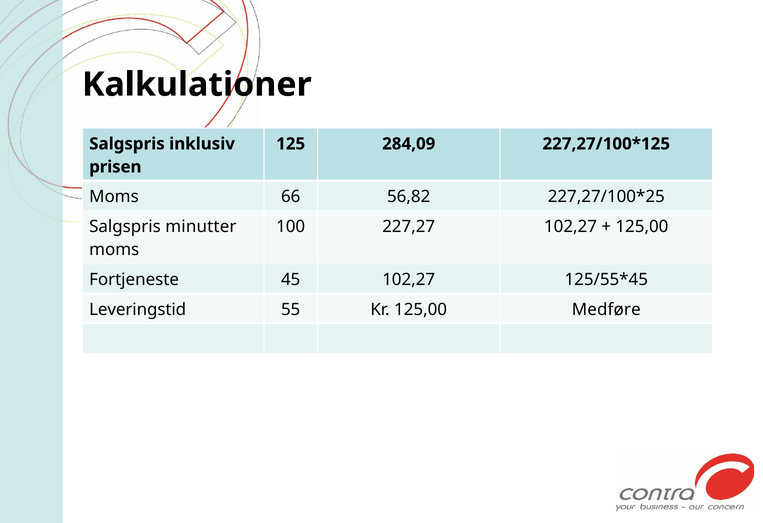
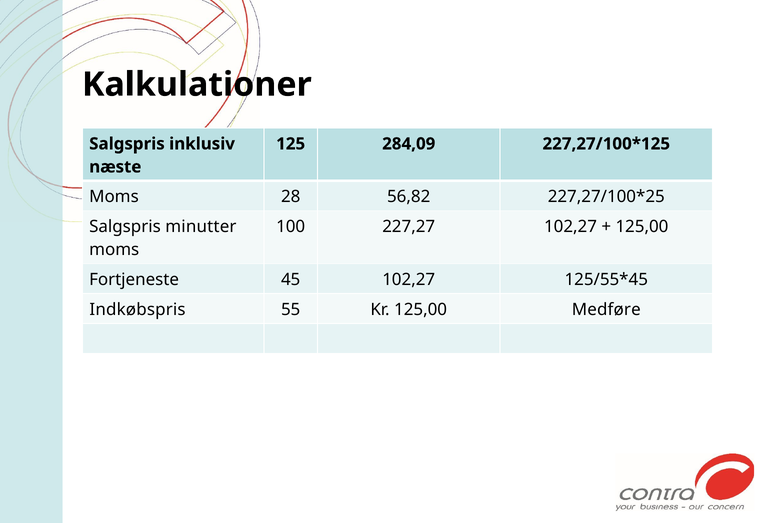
prisen: prisen -> næste
66: 66 -> 28
Leveringstid: Leveringstid -> Indkøbspris
